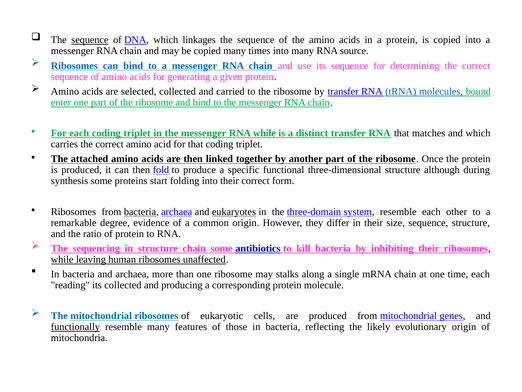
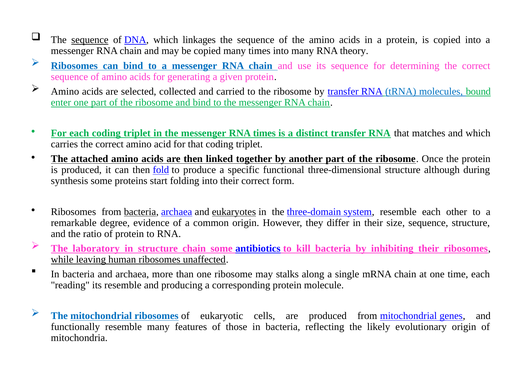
source: source -> theory
RNA while: while -> times
sequencing: sequencing -> laboratory
its collected: collected -> resemble
functionally underline: present -> none
